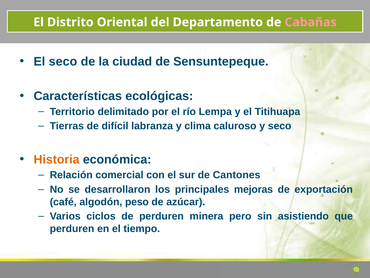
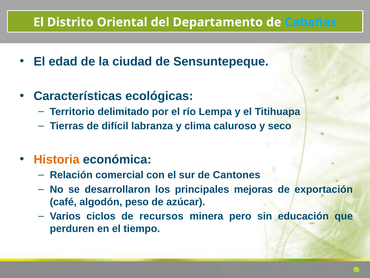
Cabañas colour: pink -> light blue
El seco: seco -> edad
de perduren: perduren -> recursos
asistiendo: asistiendo -> educación
